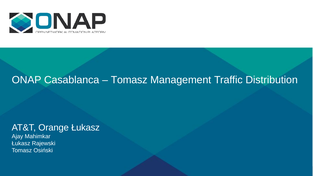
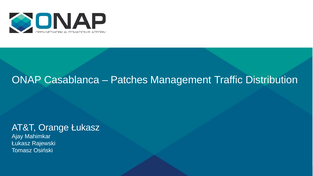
Tomasz at (129, 80): Tomasz -> Patches
